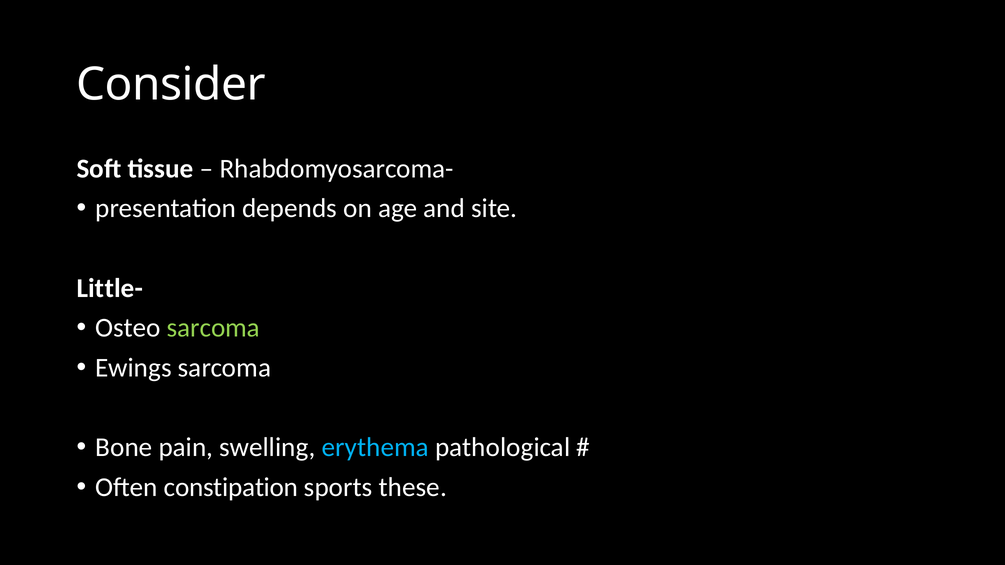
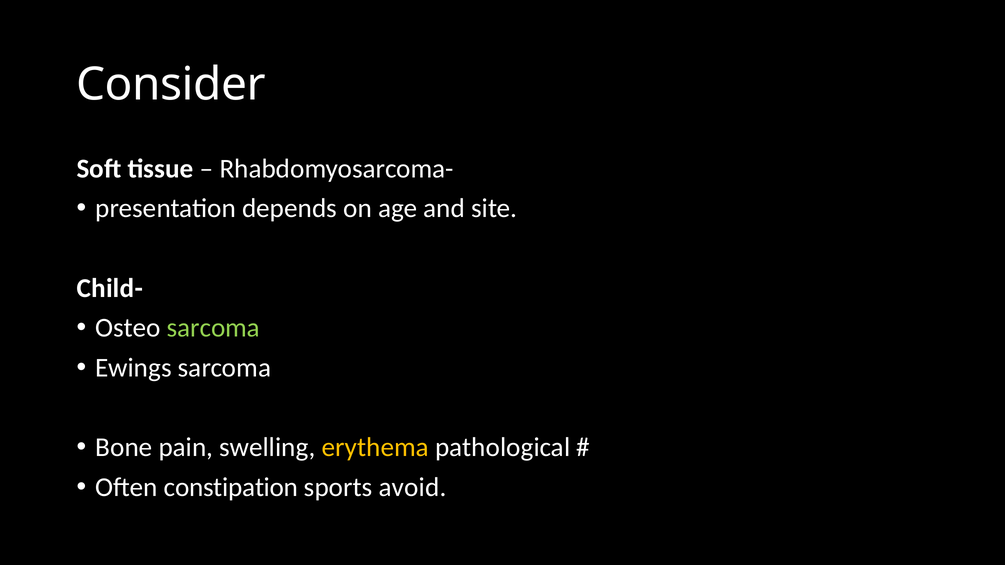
Little-: Little- -> Child-
erythema colour: light blue -> yellow
these: these -> avoid
